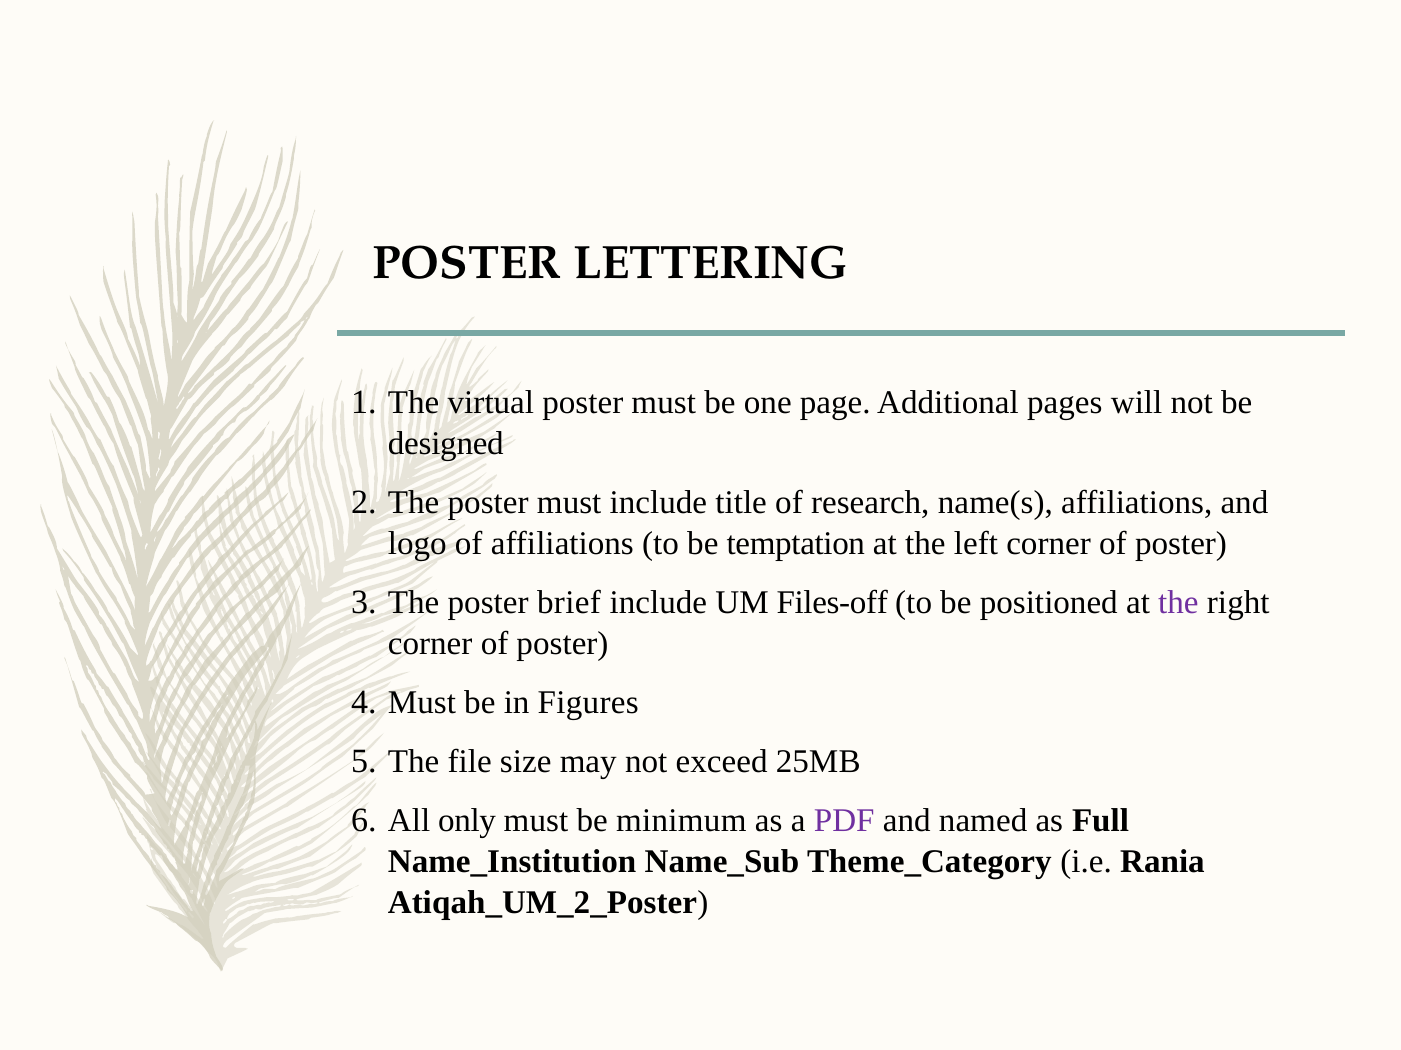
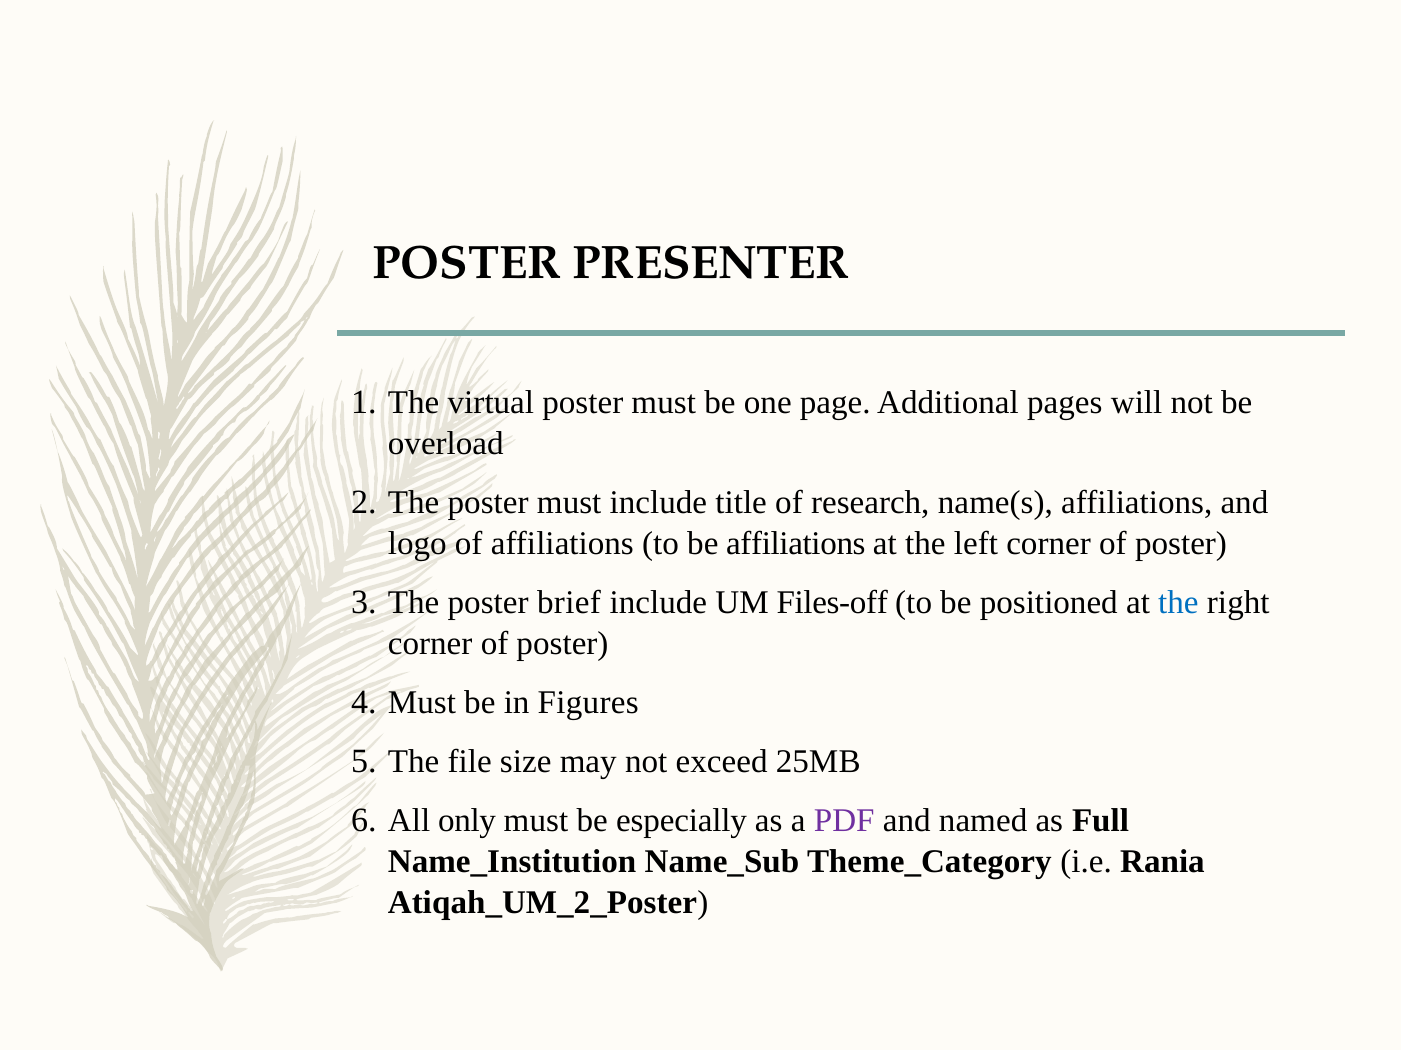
LETTERING: LETTERING -> PRESENTER
designed: designed -> overload
be temptation: temptation -> affiliations
the at (1178, 603) colour: purple -> blue
minimum: minimum -> especially
